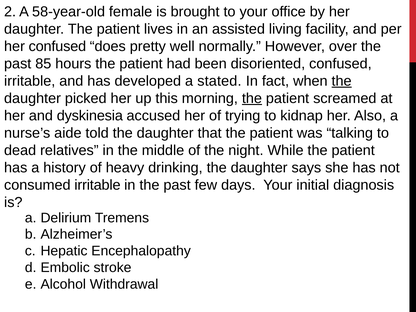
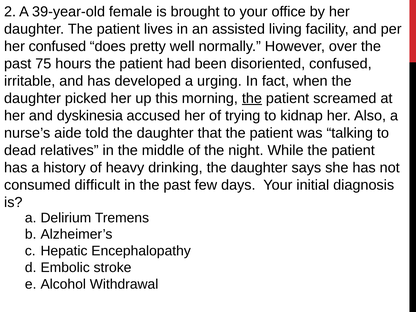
58-year-old: 58-year-old -> 39-year-old
85: 85 -> 75
stated: stated -> urging
the at (342, 81) underline: present -> none
consumed irritable: irritable -> difficult
